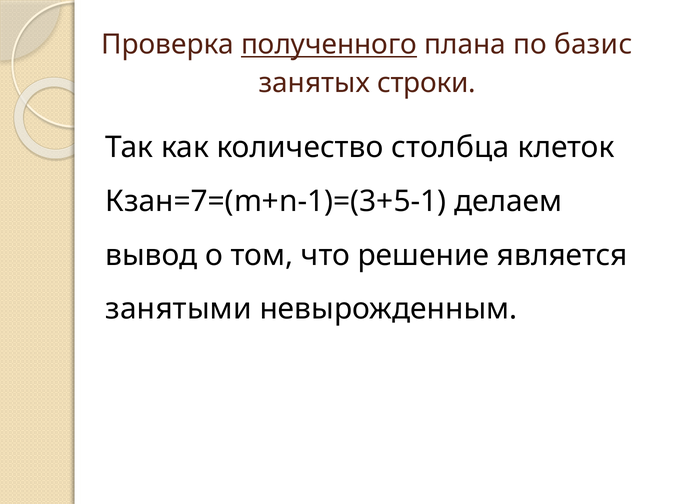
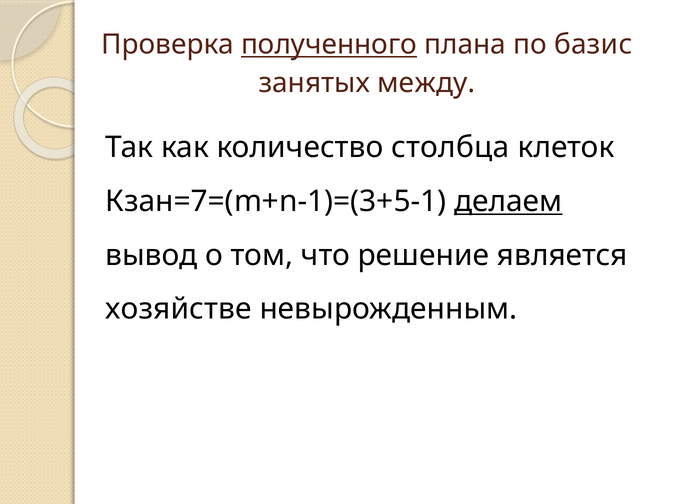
строки: строки -> между
делаем underline: none -> present
занятыми: занятыми -> хозяйстве
